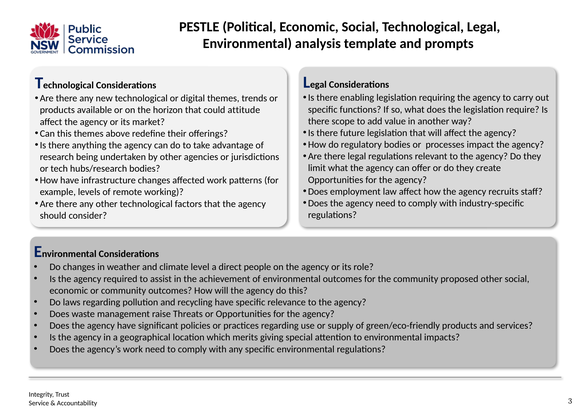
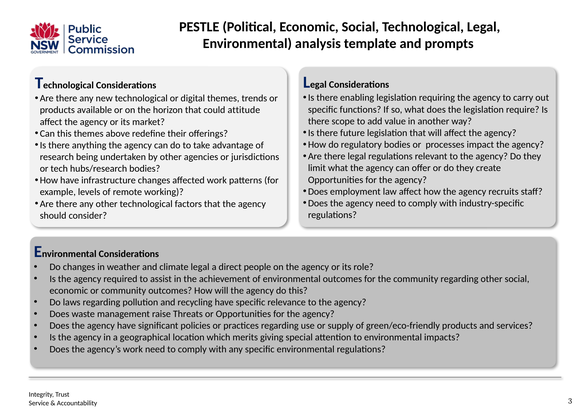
climate level: level -> legal
community proposed: proposed -> regarding
